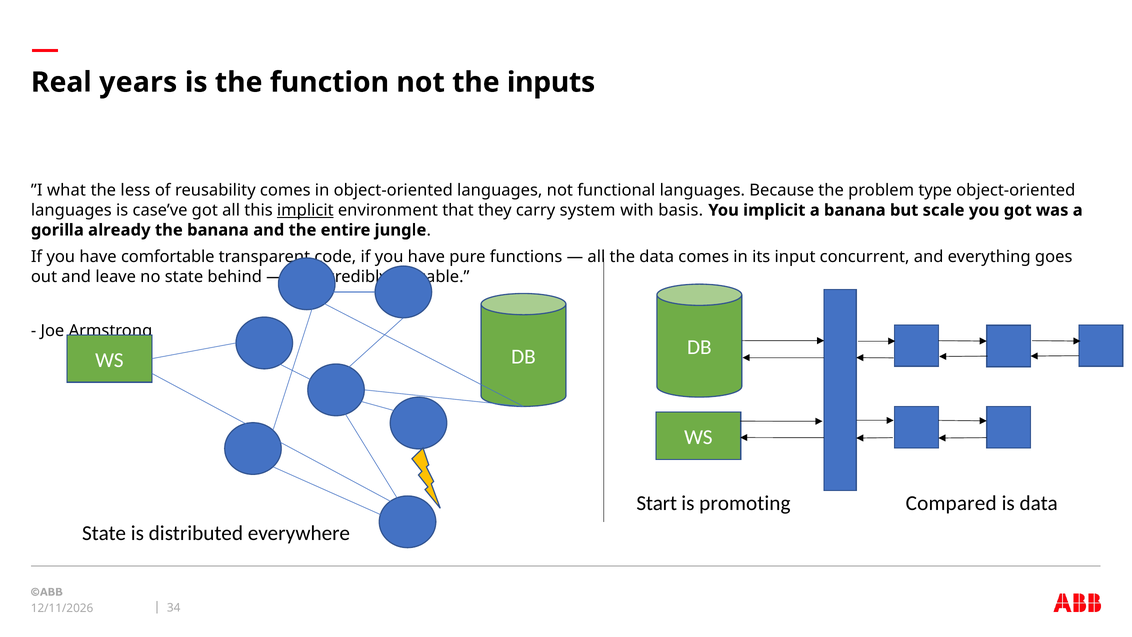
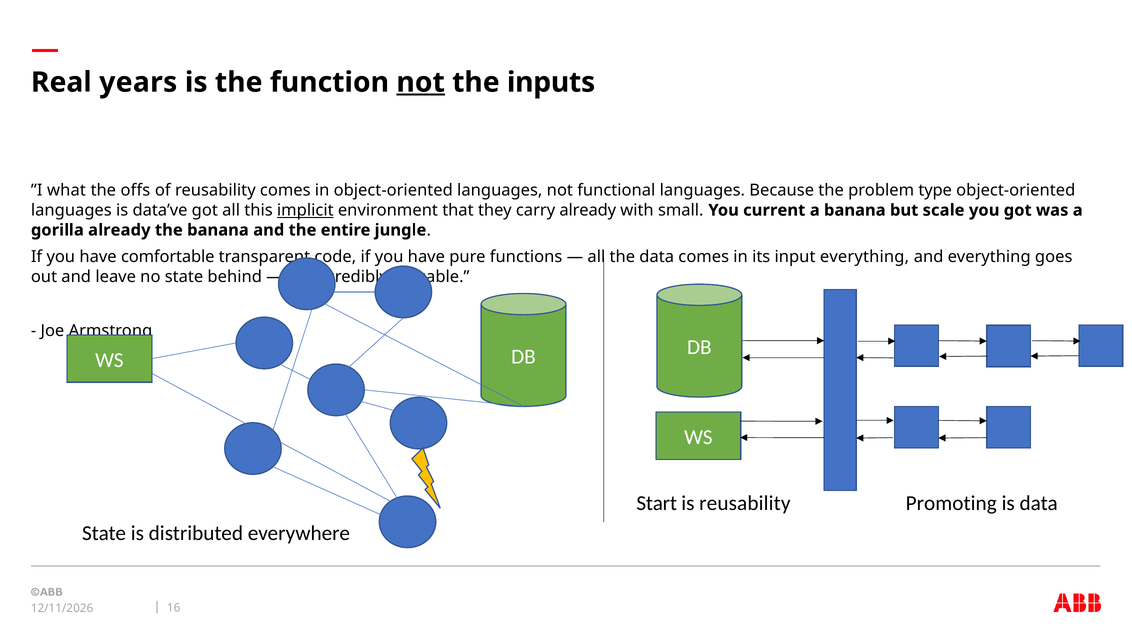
not at (421, 82) underline: none -> present
less: less -> offs
case’ve: case’ve -> data’ve
carry system: system -> already
basis: basis -> small
You implicit: implicit -> current
input concurrent: concurrent -> everything
is promoting: promoting -> reusability
Compared: Compared -> Promoting
34: 34 -> 16
